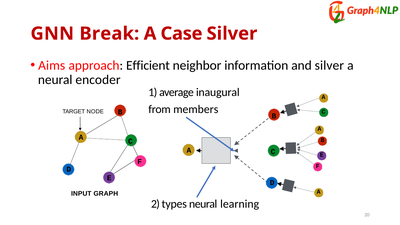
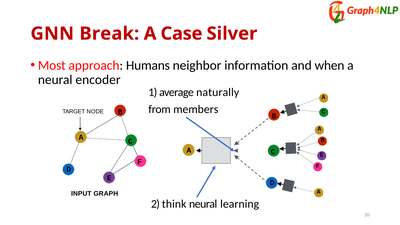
Aims: Aims -> Most
Efficient: Efficient -> Humans
and silver: silver -> when
inaugural: inaugural -> naturally
types: types -> think
